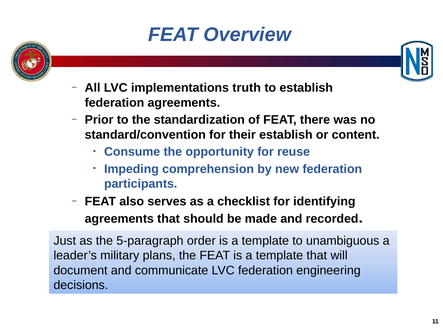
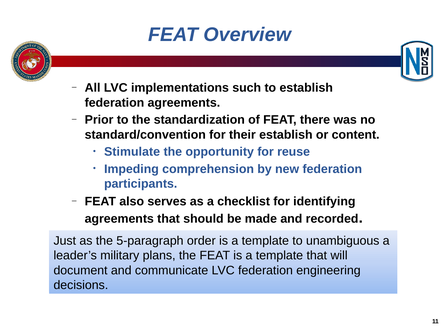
truth: truth -> such
Consume: Consume -> Stimulate
